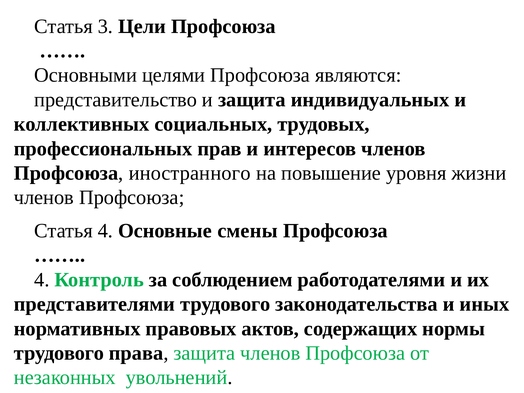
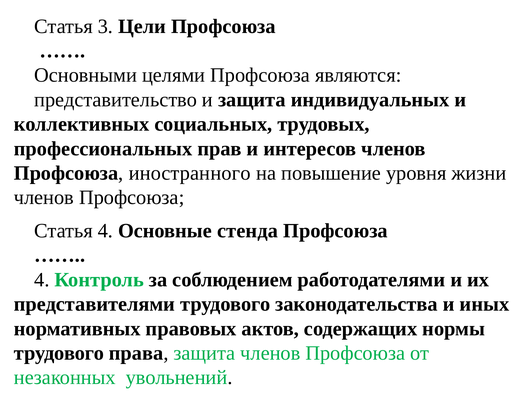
смены: смены -> стенда
